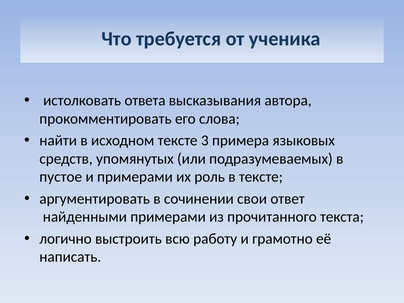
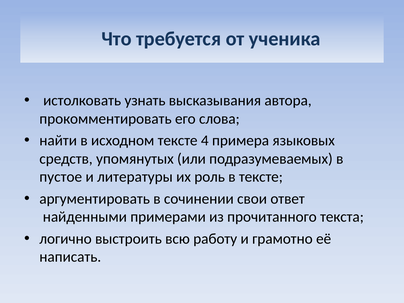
ответа: ответа -> узнать
3: 3 -> 4
и примерами: примерами -> литературы
